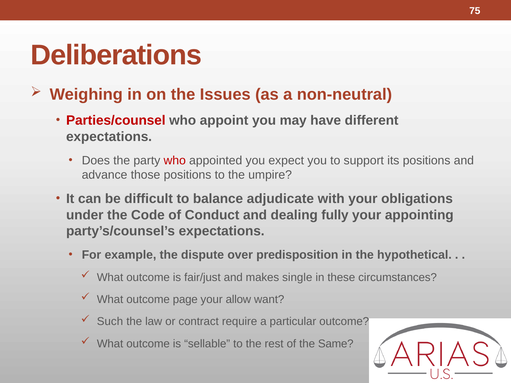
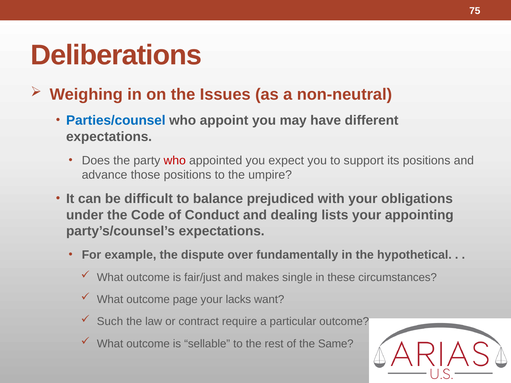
Parties/counsel colour: red -> blue
adjudicate: adjudicate -> prejudiced
fully: fully -> lists
predisposition: predisposition -> fundamentally
allow: allow -> lacks
